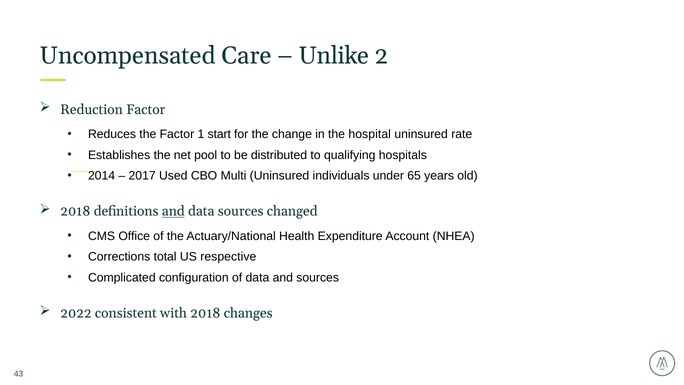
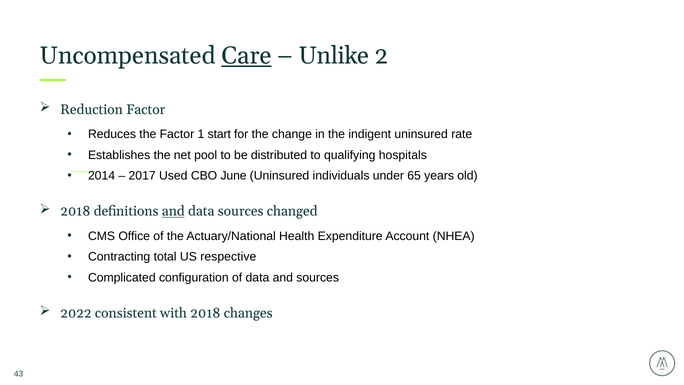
Care underline: none -> present
hospital: hospital -> indigent
Multi: Multi -> June
Corrections: Corrections -> Contracting
